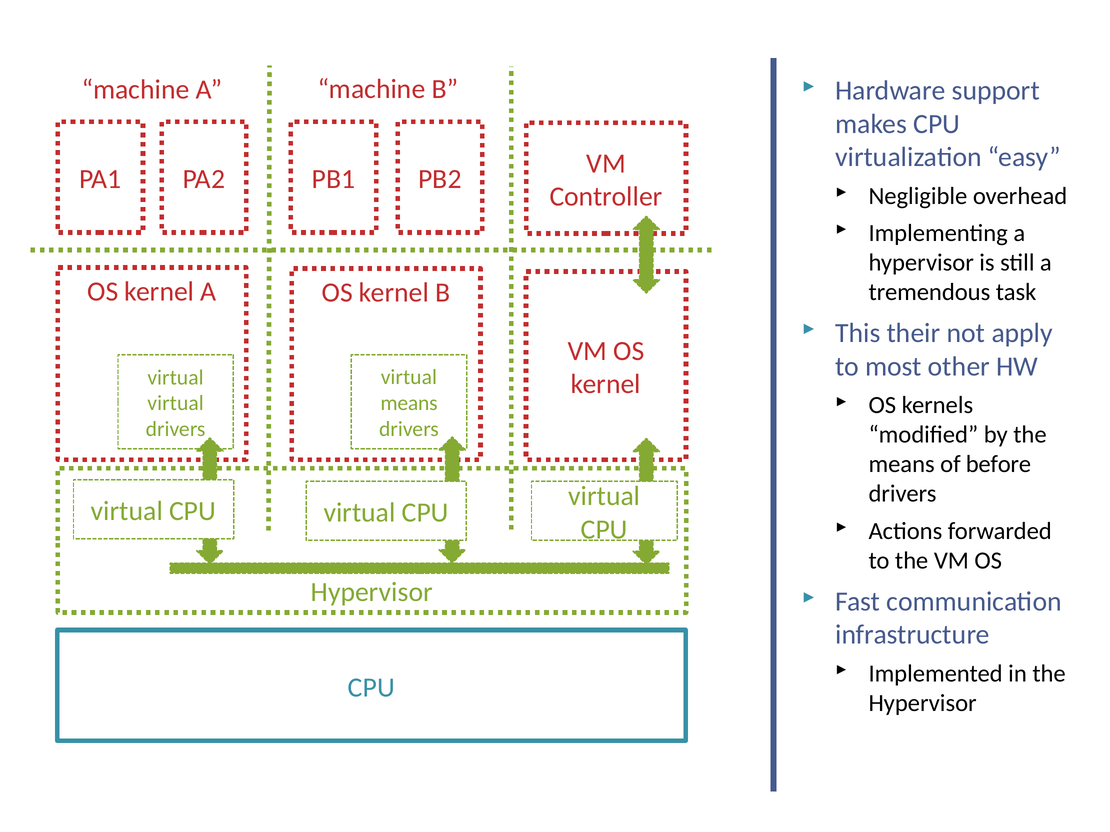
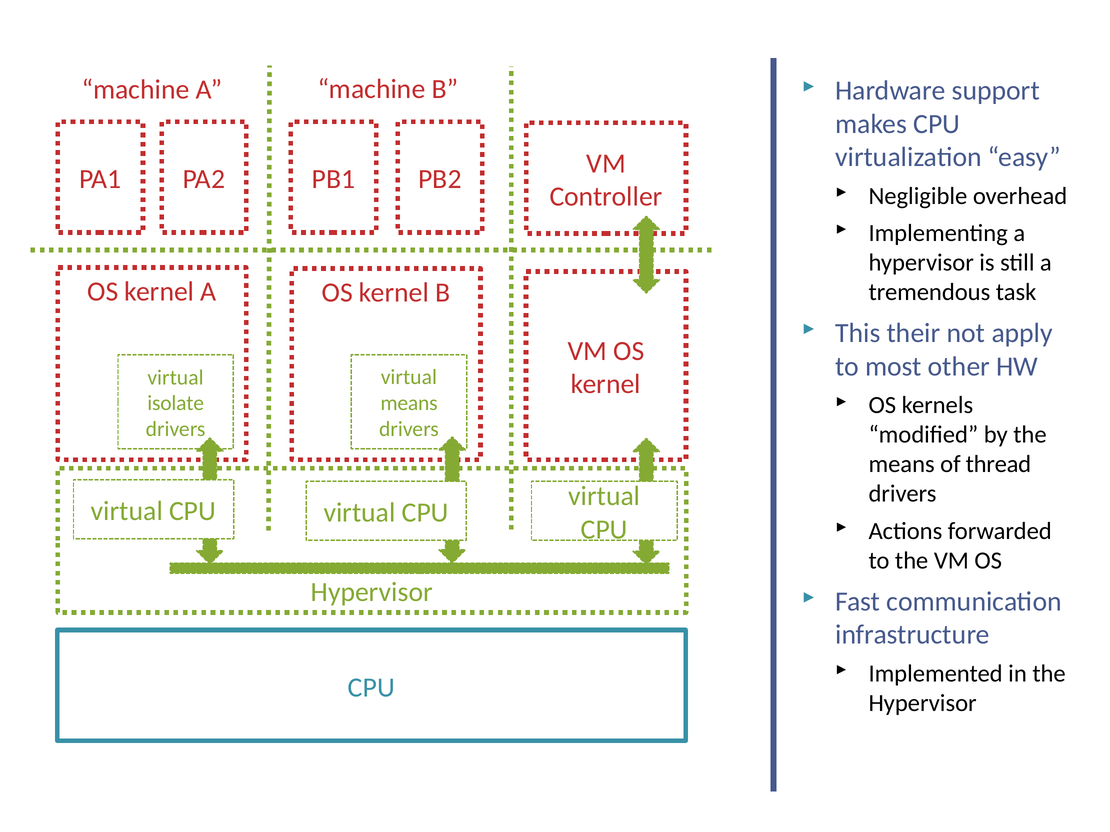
virtual at (176, 404): virtual -> isolate
before: before -> thread
